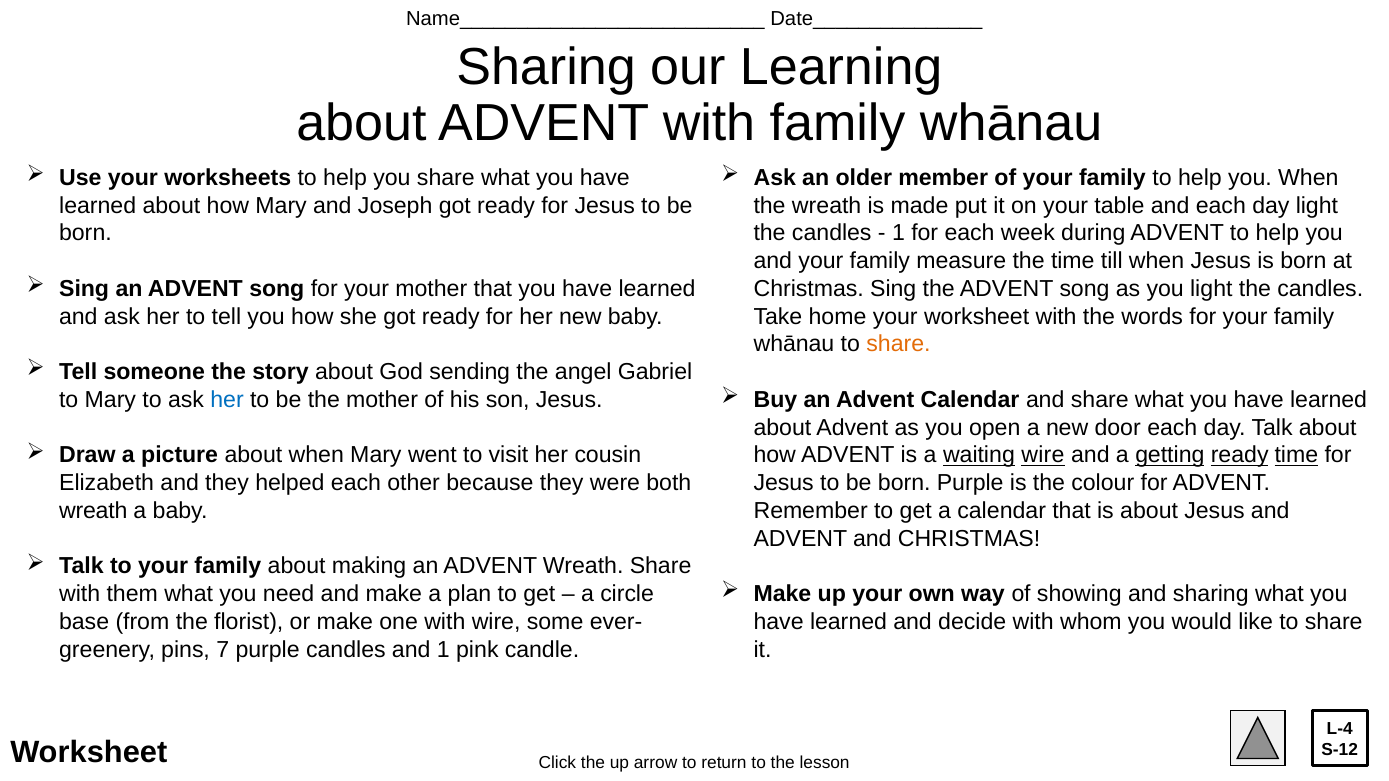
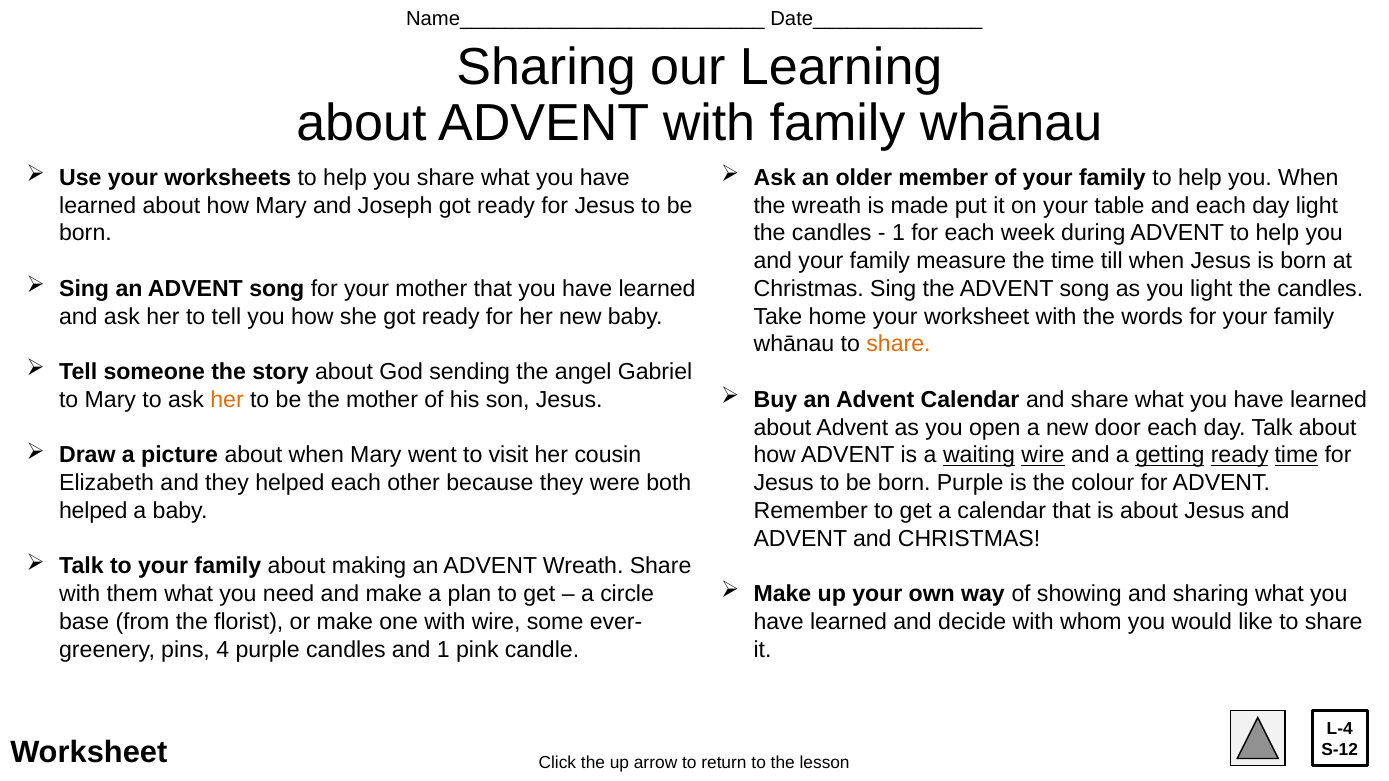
her at (227, 400) colour: blue -> orange
wreath at (93, 511): wreath -> helped
7: 7 -> 4
